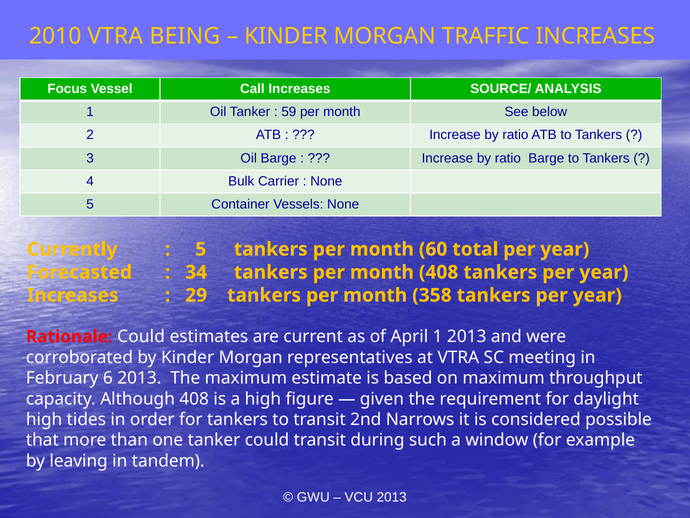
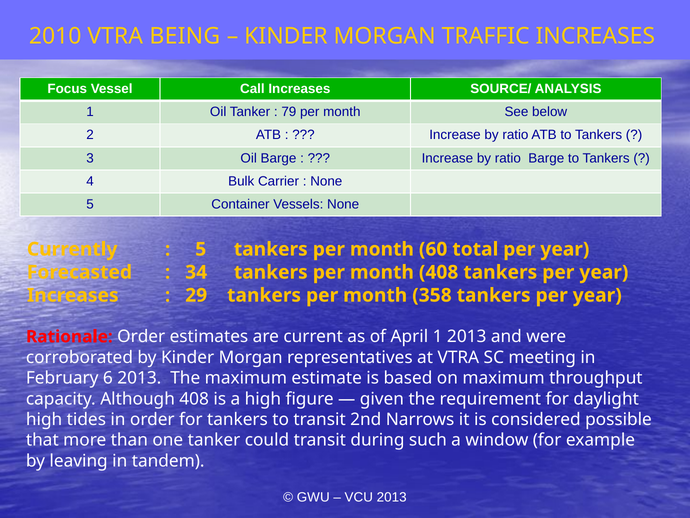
59: 59 -> 79
Rationale Could: Could -> Order
